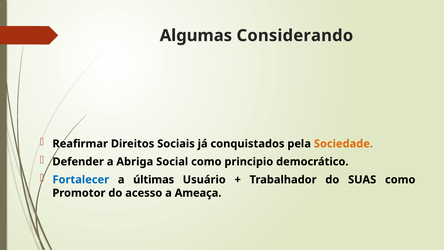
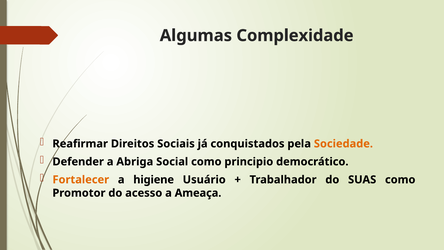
Considerando: Considerando -> Complexidade
Fortalecer colour: blue -> orange
últimas: últimas -> higiene
